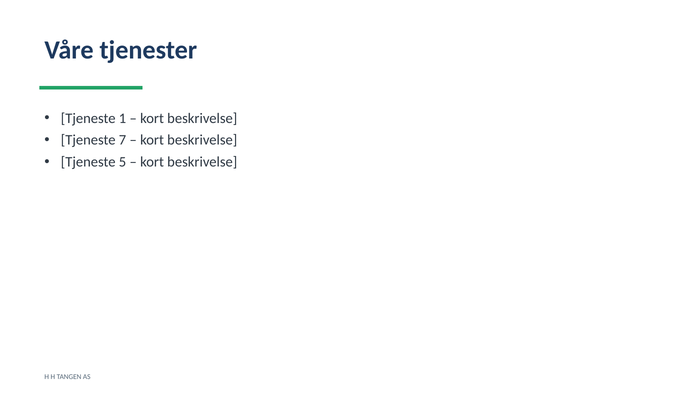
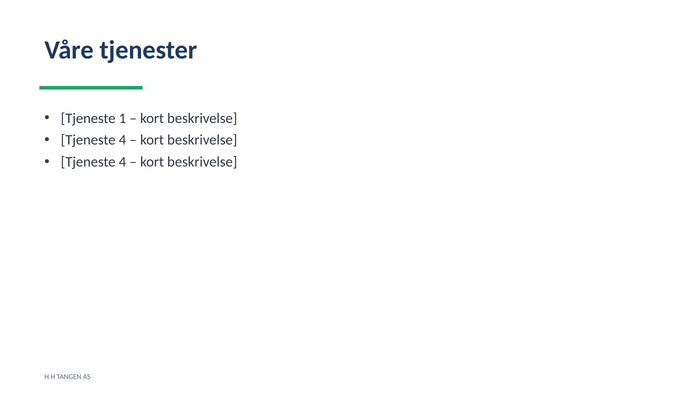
7 at (123, 140): 7 -> 4
5 at (123, 162): 5 -> 4
